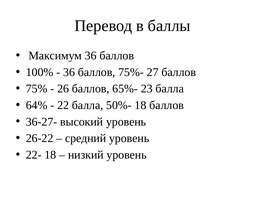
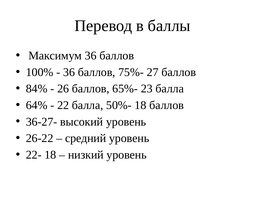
75%: 75% -> 84%
